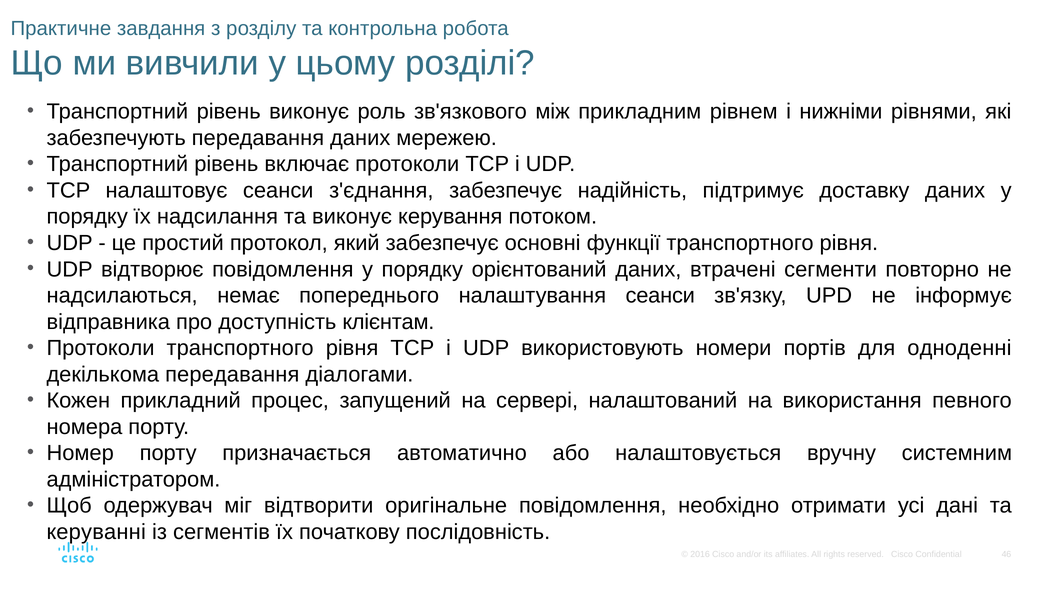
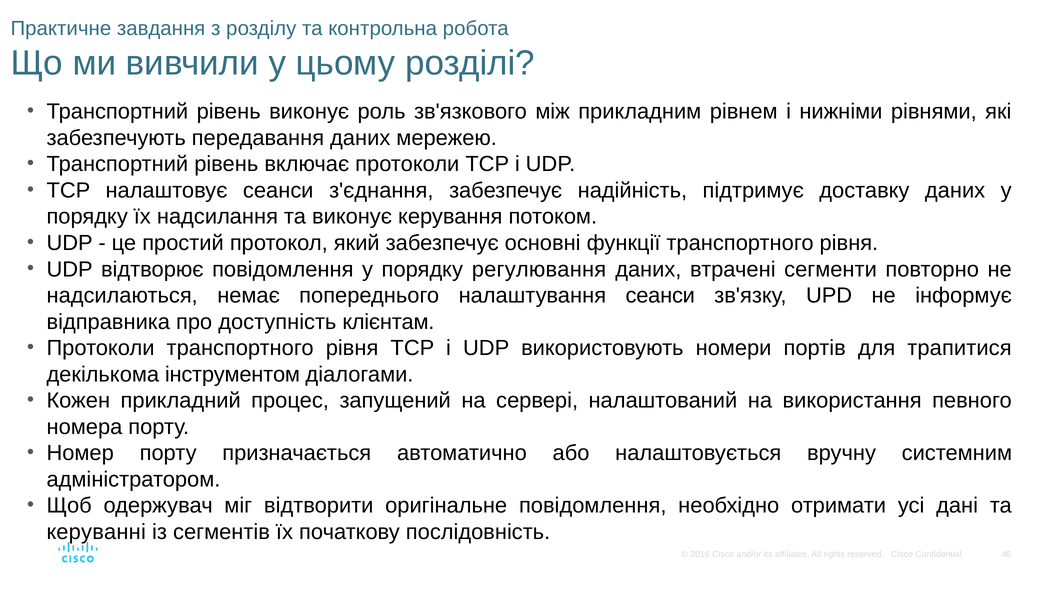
орієнтований: орієнтований -> регулювання
одноденні: одноденні -> трапитися
декількома передавання: передавання -> інструментом
